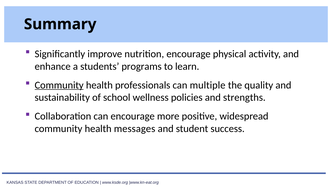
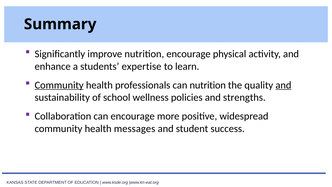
programs: programs -> expertise
can multiple: multiple -> nutrition
and at (283, 85) underline: none -> present
